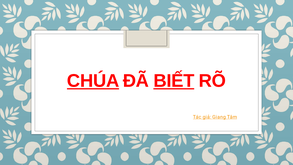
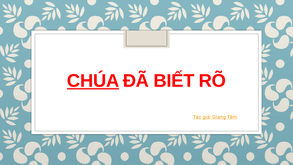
BIẾT underline: present -> none
